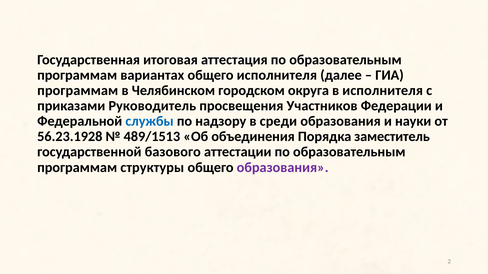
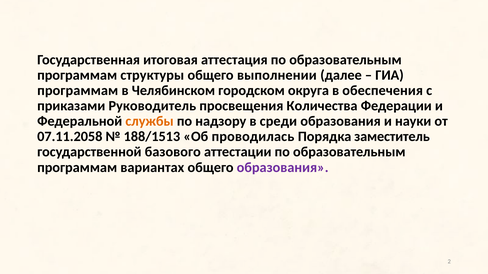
вариантах: вариантах -> структуры
общего исполнителя: исполнителя -> выполнении
в исполнителя: исполнителя -> обеспечения
Участников: Участников -> Количества
службы colour: blue -> orange
56.23.1928: 56.23.1928 -> 07.11.2058
489/1513: 489/1513 -> 188/1513
объединения: объединения -> проводилась
структуры: структуры -> вариантах
